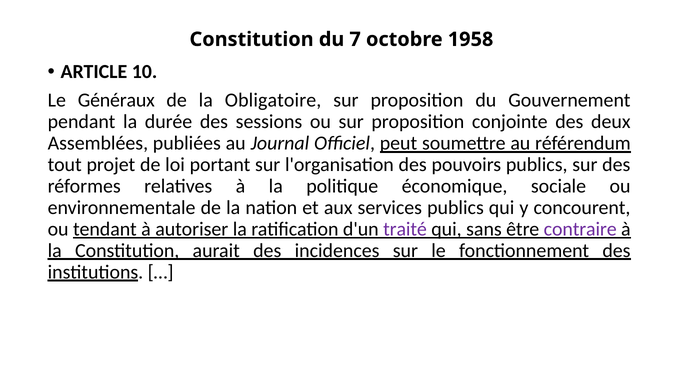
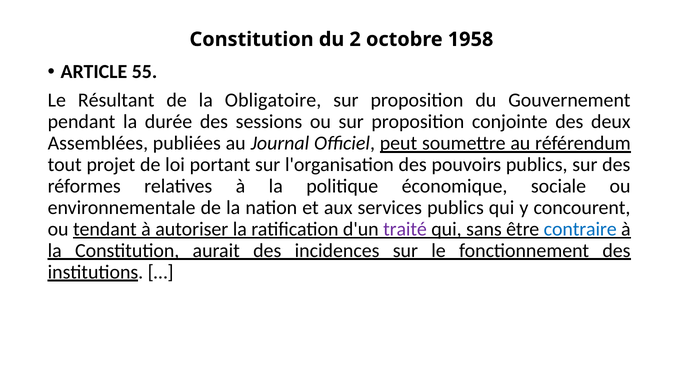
7: 7 -> 2
10: 10 -> 55
Généraux: Généraux -> Résultant
contraire colour: purple -> blue
